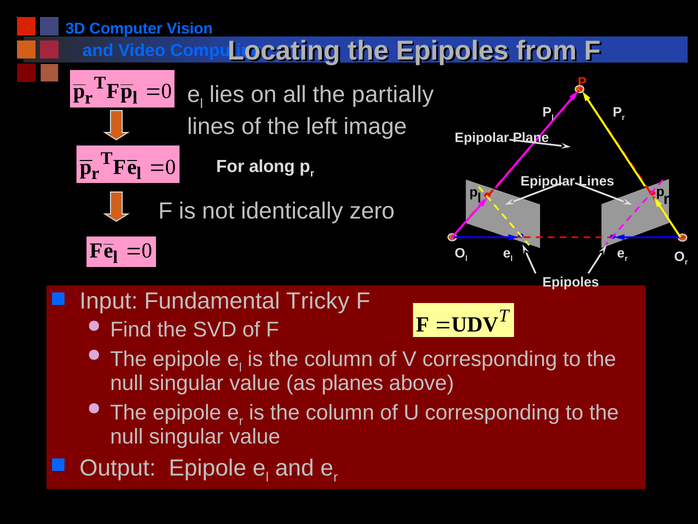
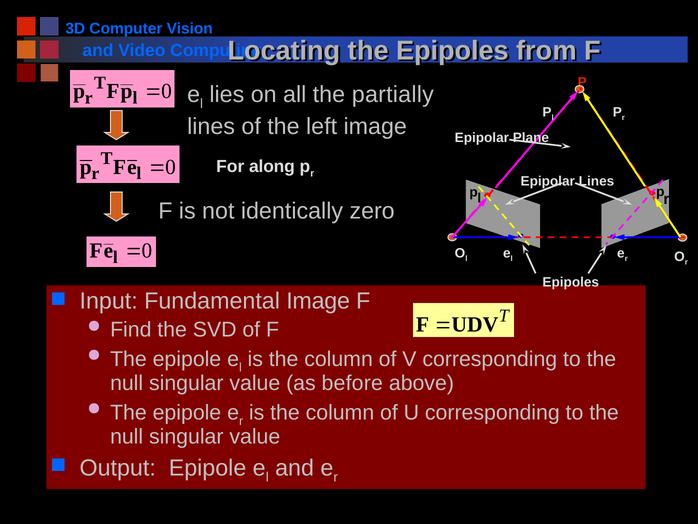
Fundamental Tricky: Tricky -> Image
planes: planes -> before
